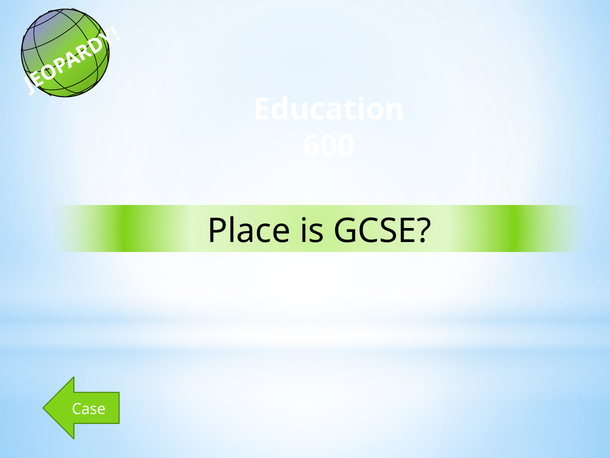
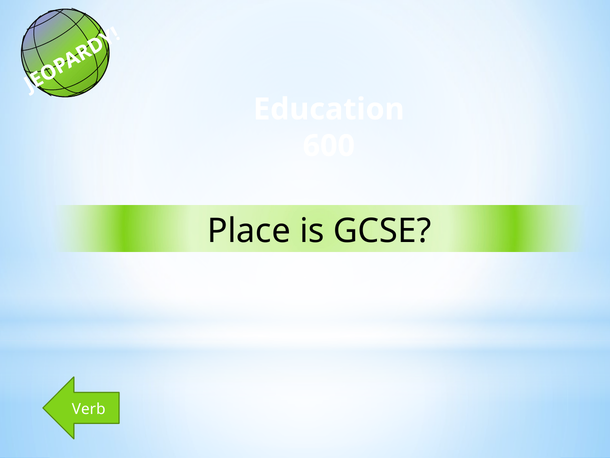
Case: Case -> Verb
